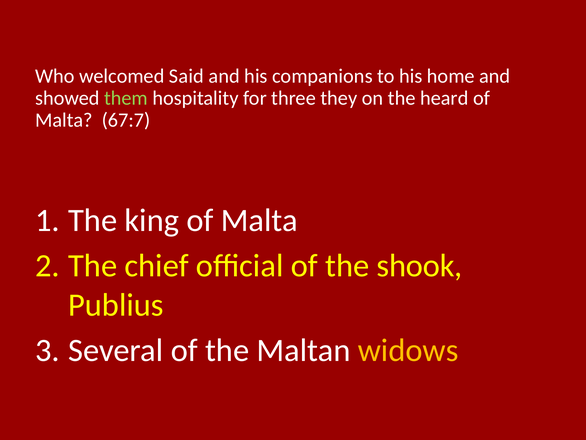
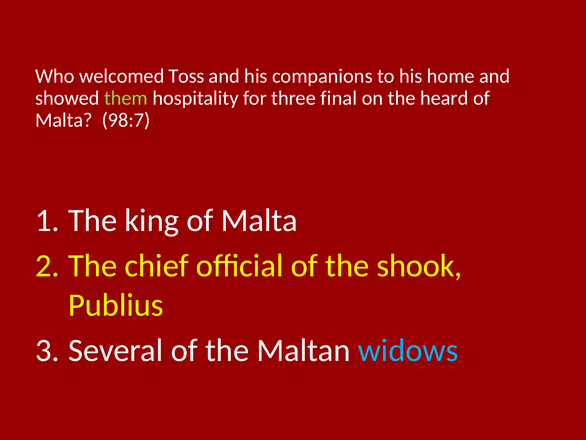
Said: Said -> Toss
they: they -> final
67:7: 67:7 -> 98:7
widows colour: yellow -> light blue
